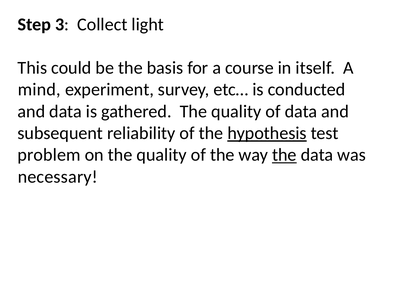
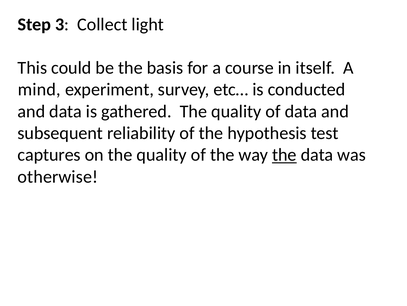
hypothesis underline: present -> none
problem: problem -> captures
necessary: necessary -> otherwise
